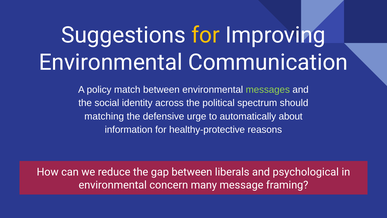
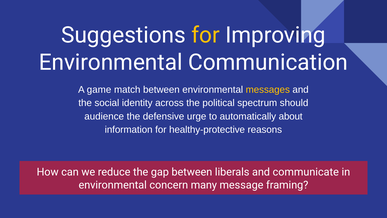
policy: policy -> game
messages colour: light green -> yellow
matching: matching -> audience
psychological: psychological -> communicate
